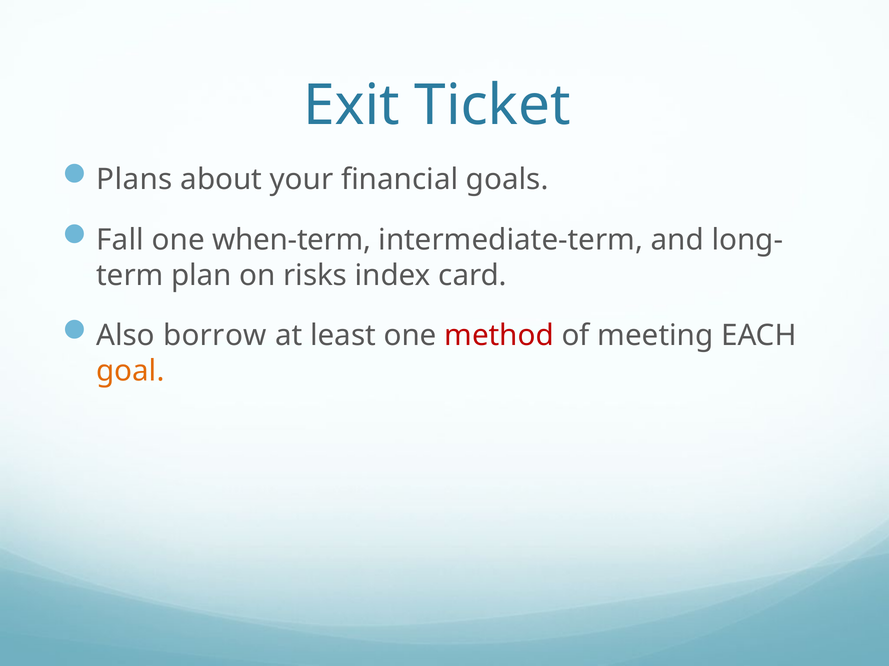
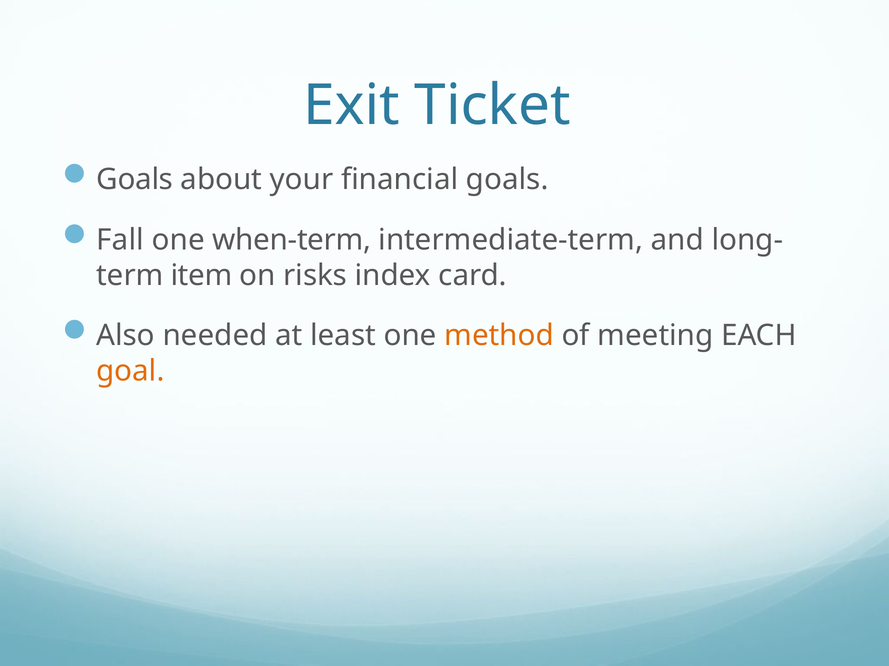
Plans at (134, 180): Plans -> Goals
plan: plan -> item
borrow: borrow -> needed
method colour: red -> orange
